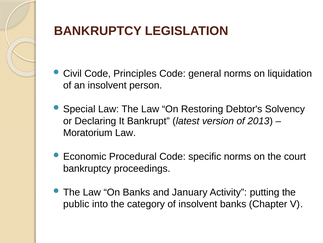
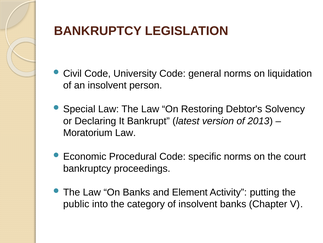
Principles: Principles -> University
January: January -> Element
